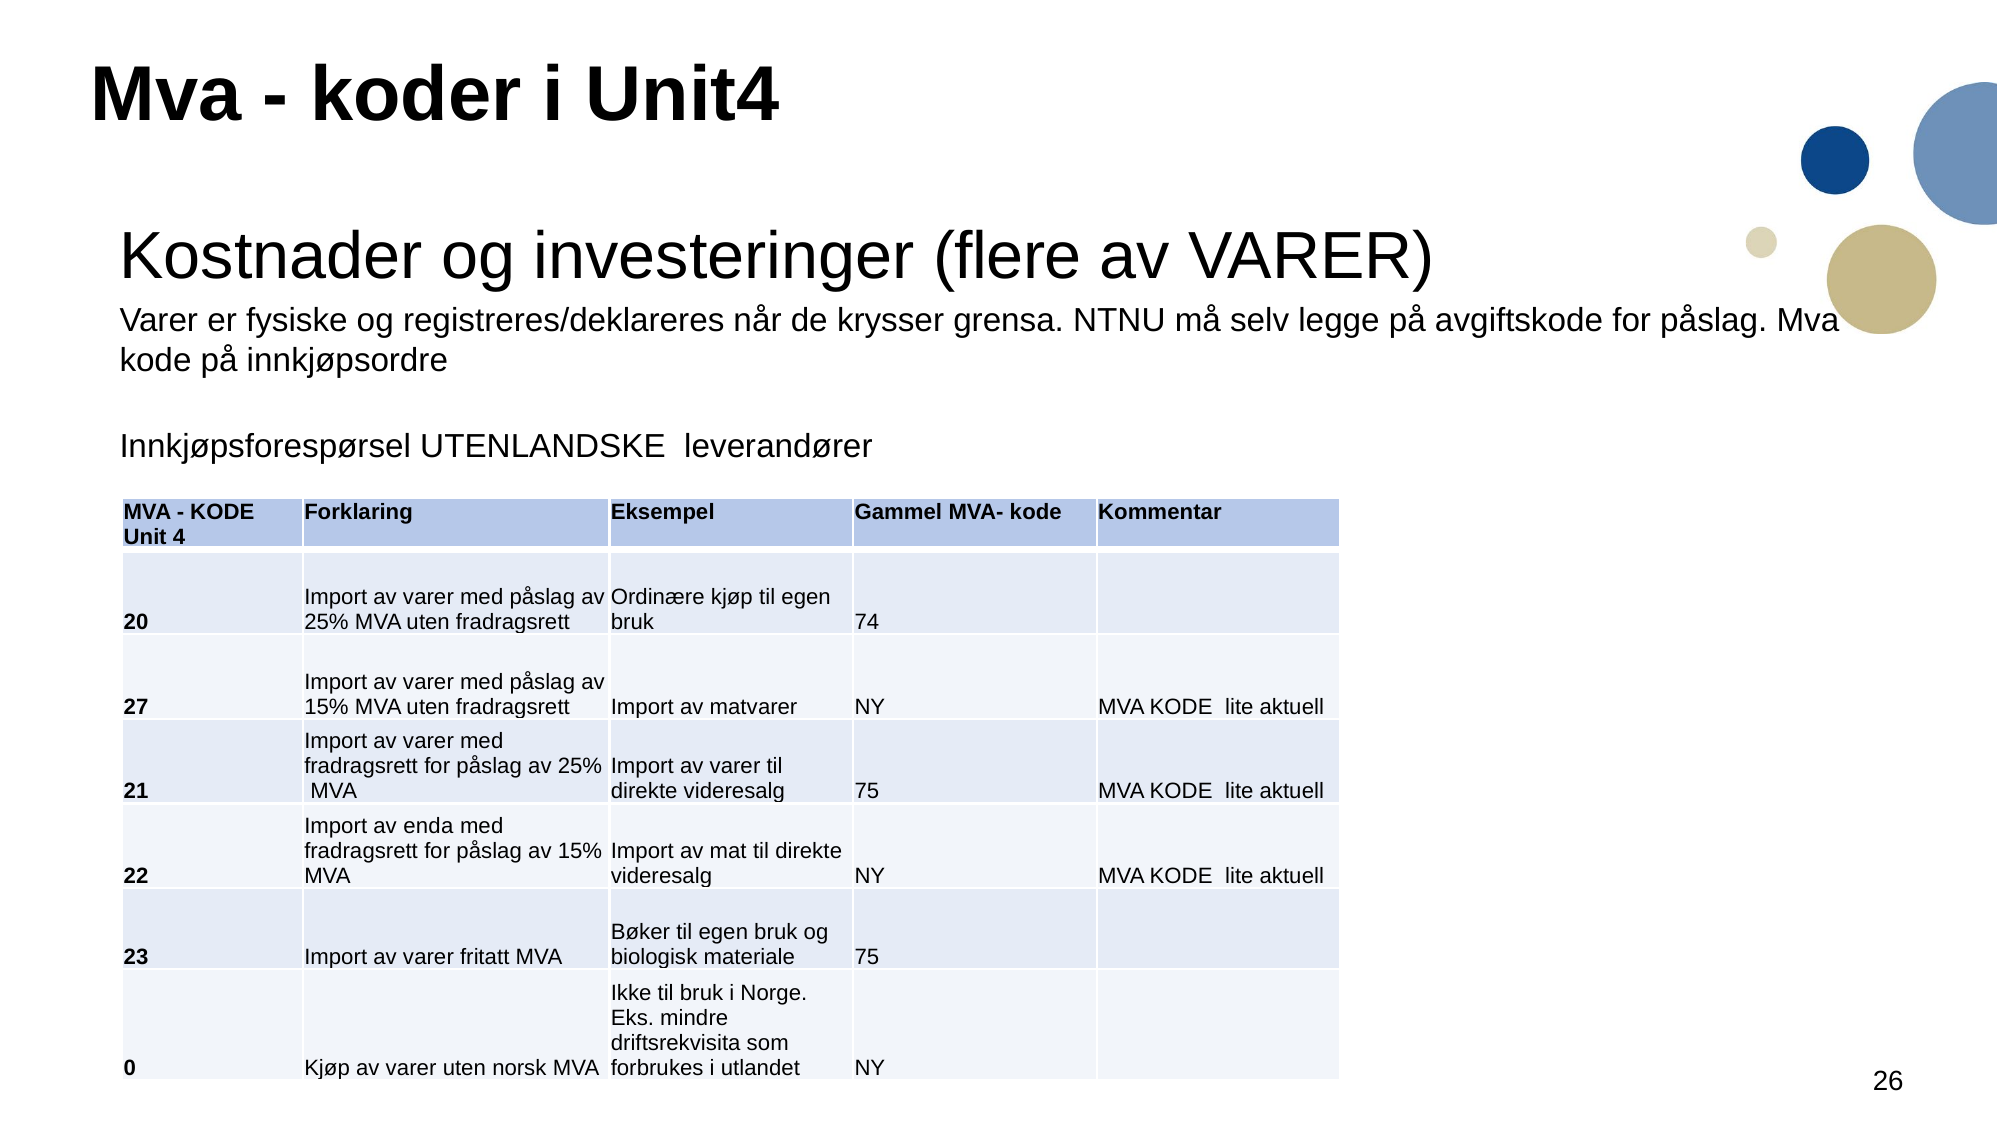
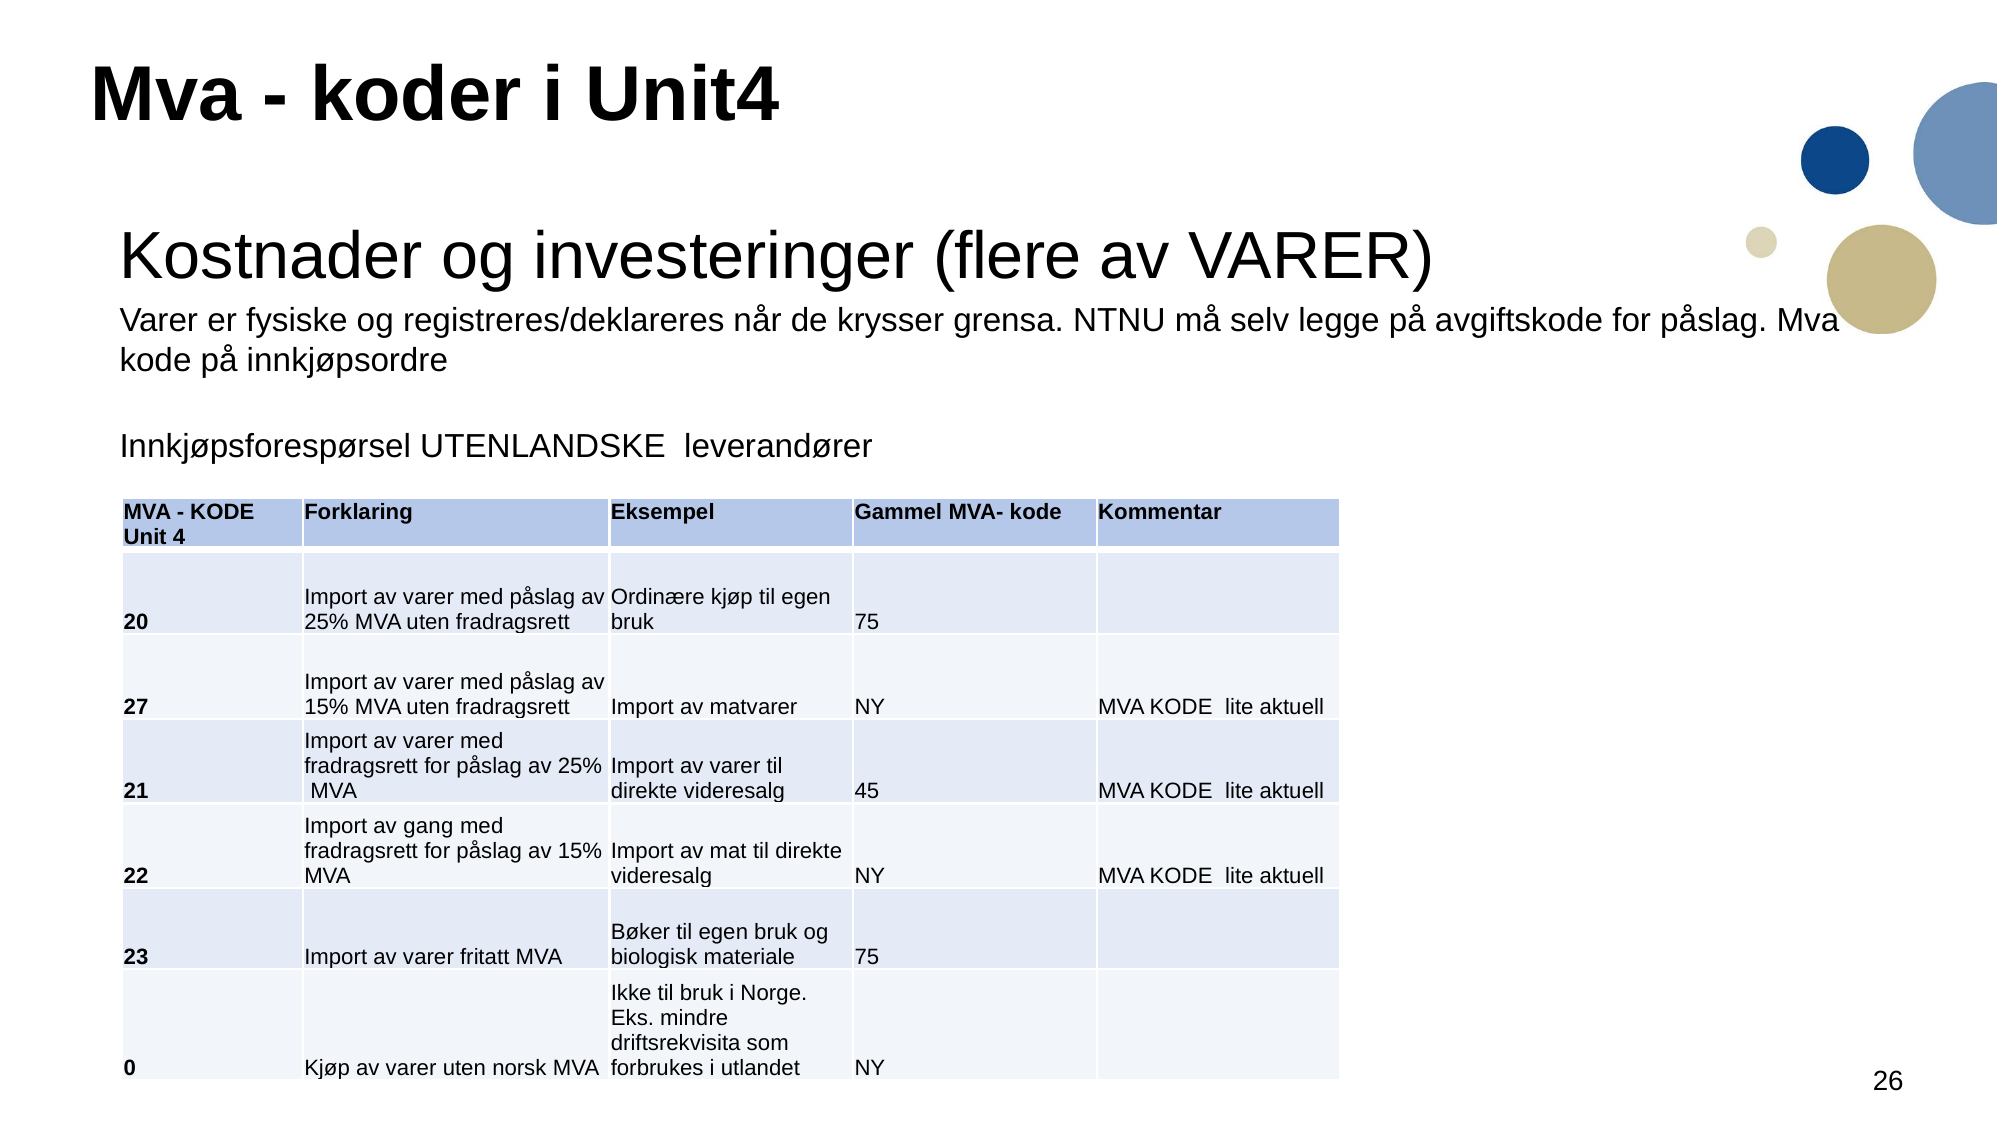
bruk 74: 74 -> 75
videresalg 75: 75 -> 45
enda: enda -> gang
